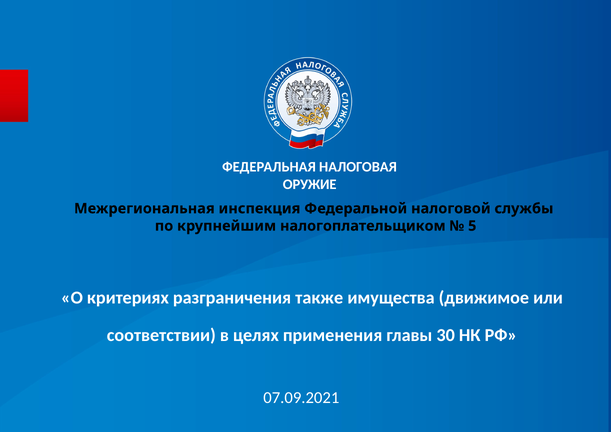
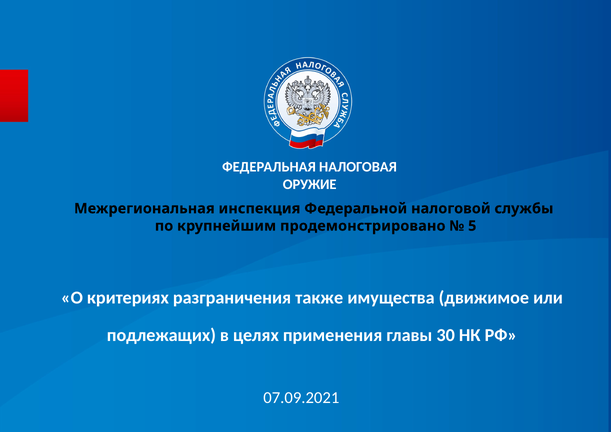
налогоплательщиком: налогоплательщиком -> продемонстрировано
соответствии: соответствии -> подлежащих
